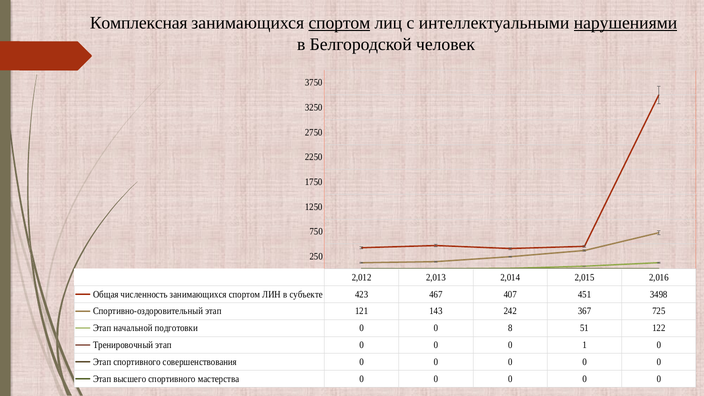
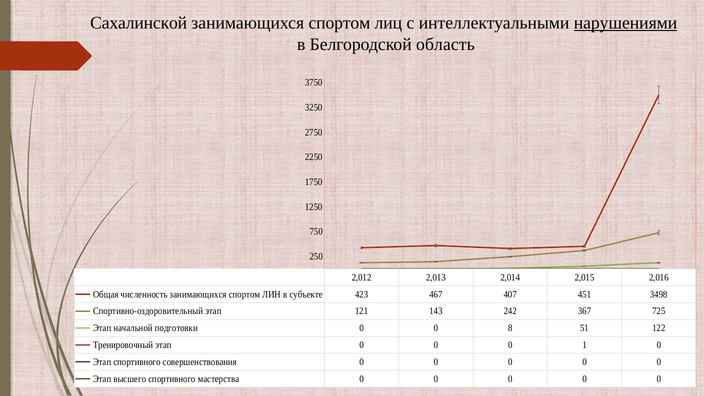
Комплексная: Комплексная -> Сахалинской
спортом at (339, 23) underline: present -> none
человек: человек -> область
